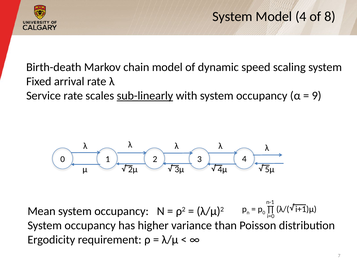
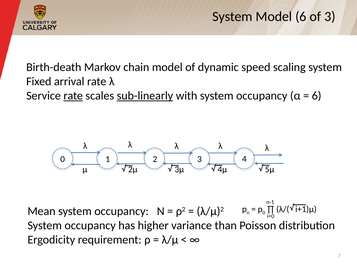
Model 4: 4 -> 6
of 8: 8 -> 3
rate at (73, 96) underline: none -> present
9 at (317, 96): 9 -> 6
